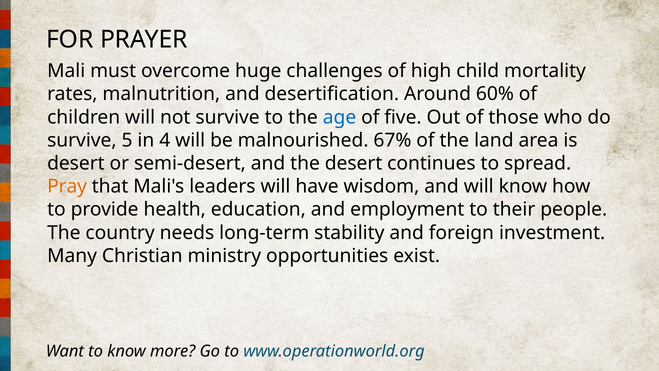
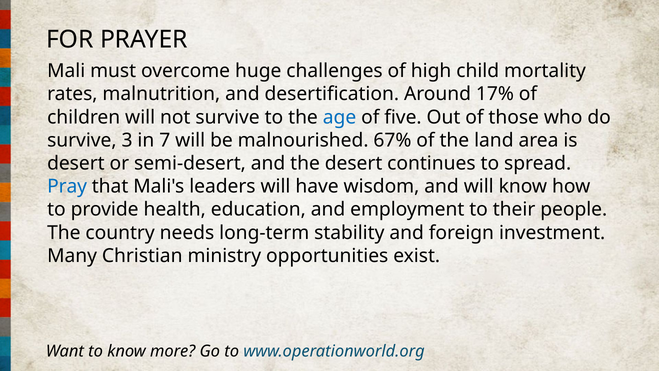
60%: 60% -> 17%
5: 5 -> 3
4: 4 -> 7
Pray colour: orange -> blue
